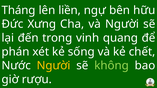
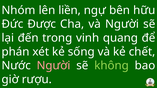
Tháng: Tháng -> Nhóm
Xưng: Xưng -> Được
Người at (54, 66) colour: yellow -> pink
